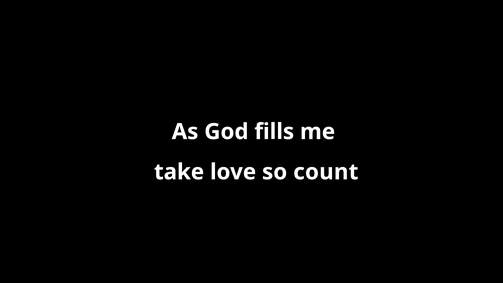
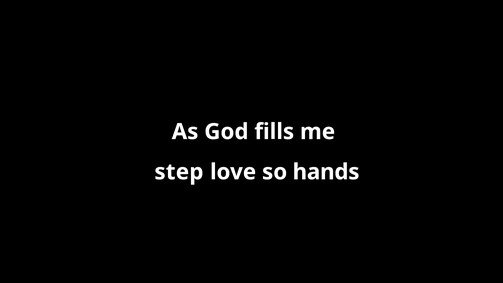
take: take -> step
count: count -> hands
